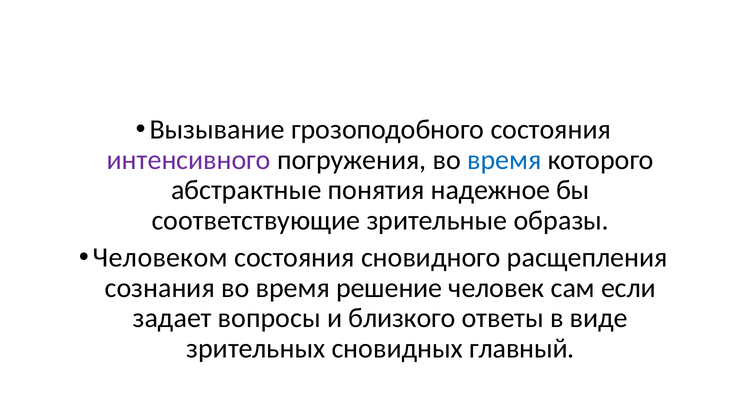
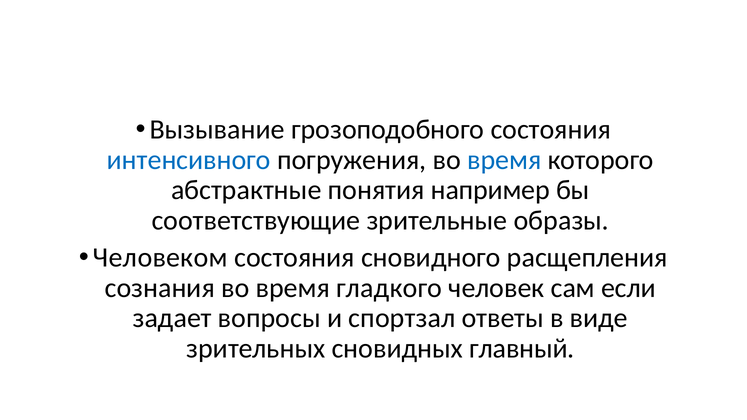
интенсивного colour: purple -> blue
надежное: надежное -> например
решение: решение -> гладкого
близкого: близкого -> спортзал
